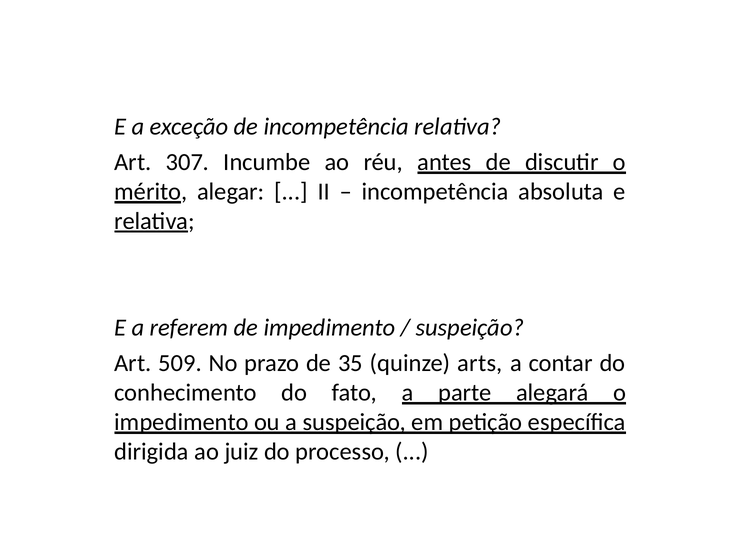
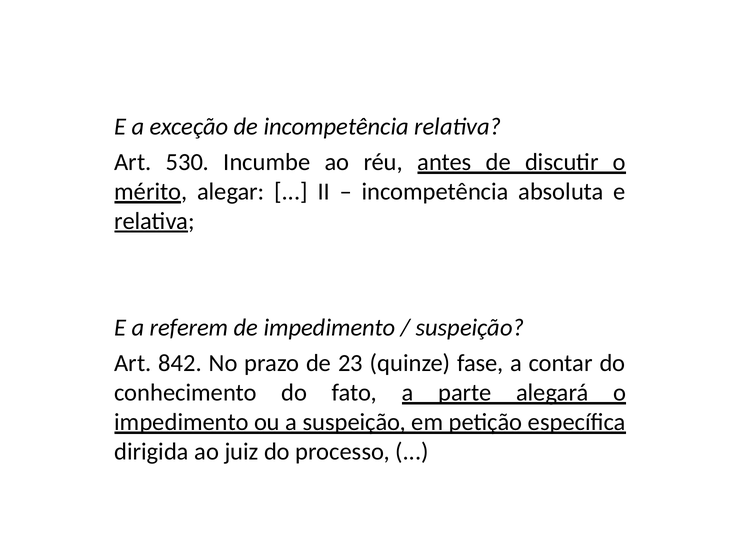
307: 307 -> 530
509: 509 -> 842
35: 35 -> 23
arts: arts -> fase
